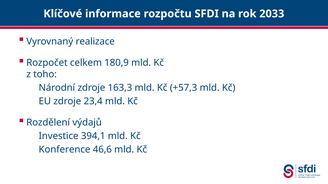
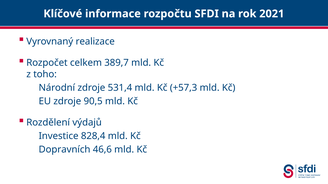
2033: 2033 -> 2021
180,9: 180,9 -> 389,7
163,3: 163,3 -> 531,4
23,4: 23,4 -> 90,5
394,1: 394,1 -> 828,4
Konference: Konference -> Dopravních
